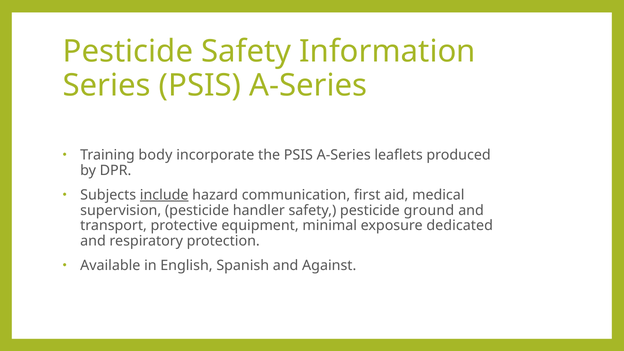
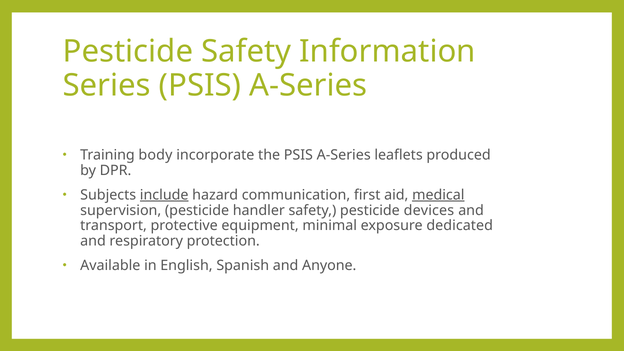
medical underline: none -> present
ground: ground -> devices
Against: Against -> Anyone
